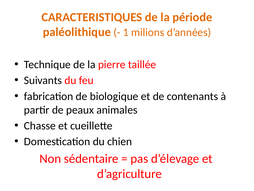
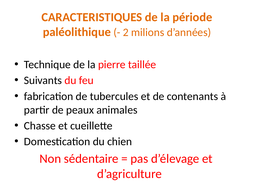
1: 1 -> 2
biologique: biologique -> tubercules
